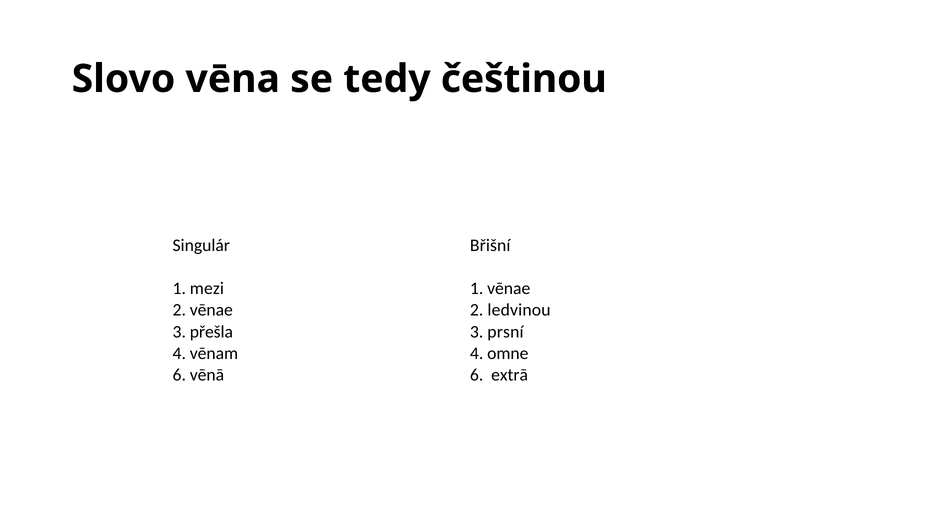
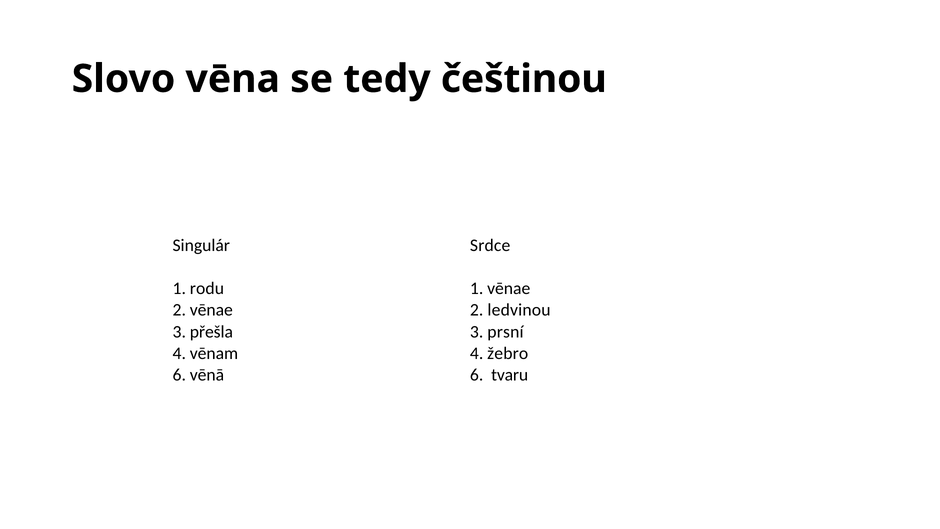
Břišní: Břišní -> Srdce
mezi: mezi -> rodu
omne: omne -> žebro
extrā: extrā -> tvaru
